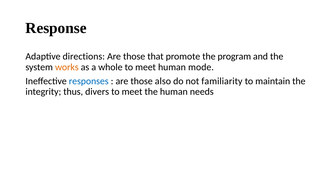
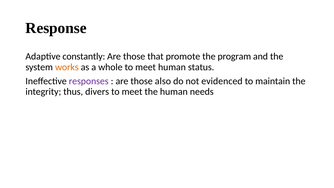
directions: directions -> constantly
mode: mode -> status
responses colour: blue -> purple
familiarity: familiarity -> evidenced
